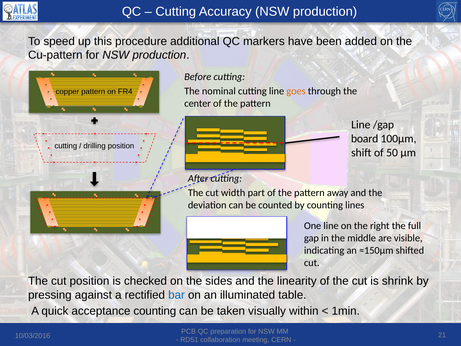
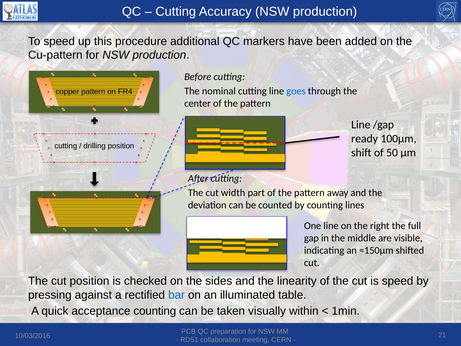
goes colour: orange -> blue
board: board -> ready
is shrink: shrink -> speed
